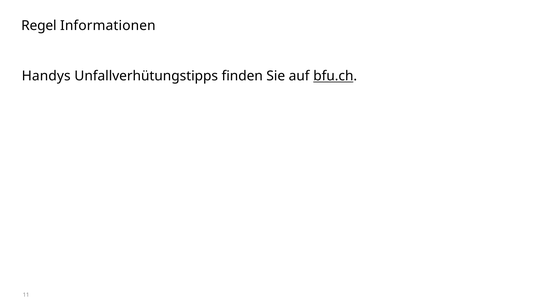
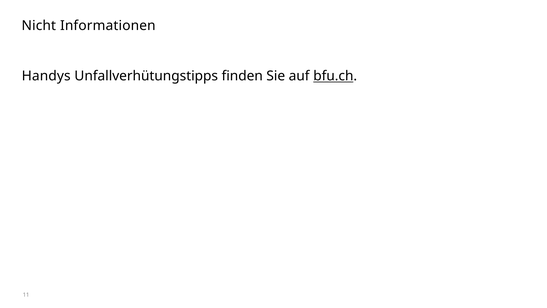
Regel: Regel -> Nicht
